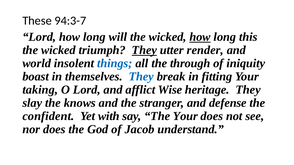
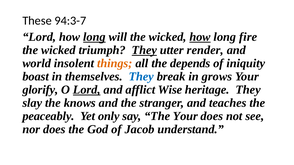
long at (94, 37) underline: none -> present
this: this -> fire
things colour: blue -> orange
through: through -> depends
fitting: fitting -> grows
taking: taking -> glorify
Lord at (87, 90) underline: none -> present
defense: defense -> teaches
confident: confident -> peaceably
with: with -> only
